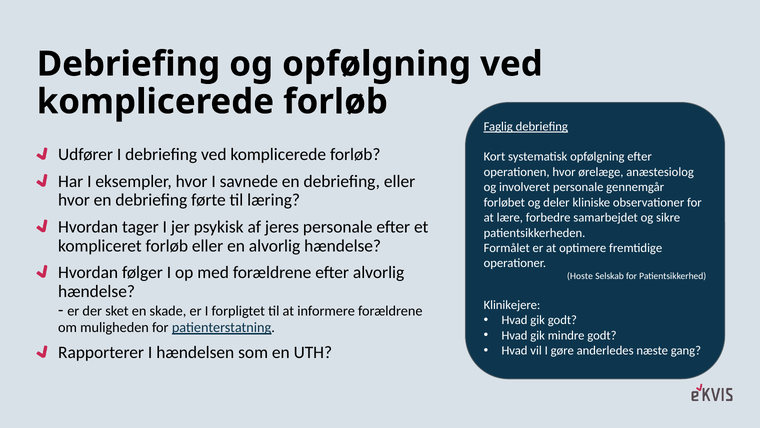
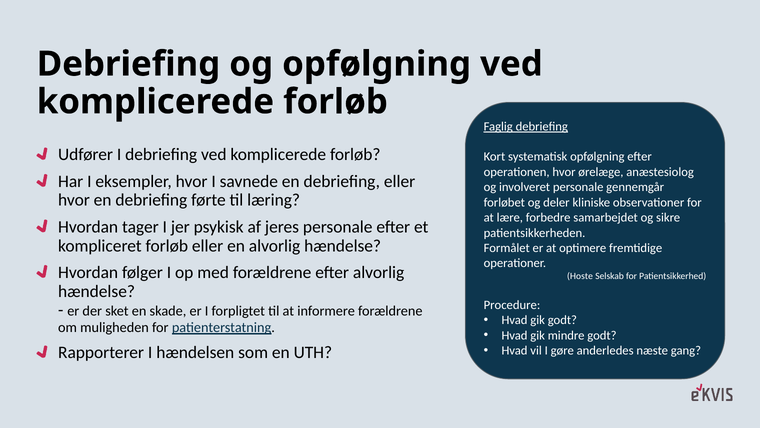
Klinikejere: Klinikejere -> Procedure
